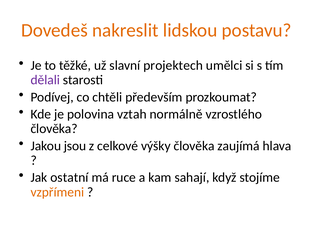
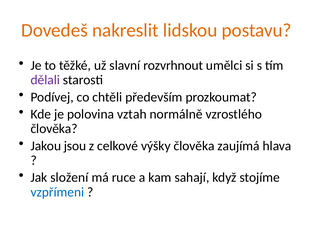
projektech: projektech -> rozvrhnout
ostatní: ostatní -> složení
vzpřímeni colour: orange -> blue
